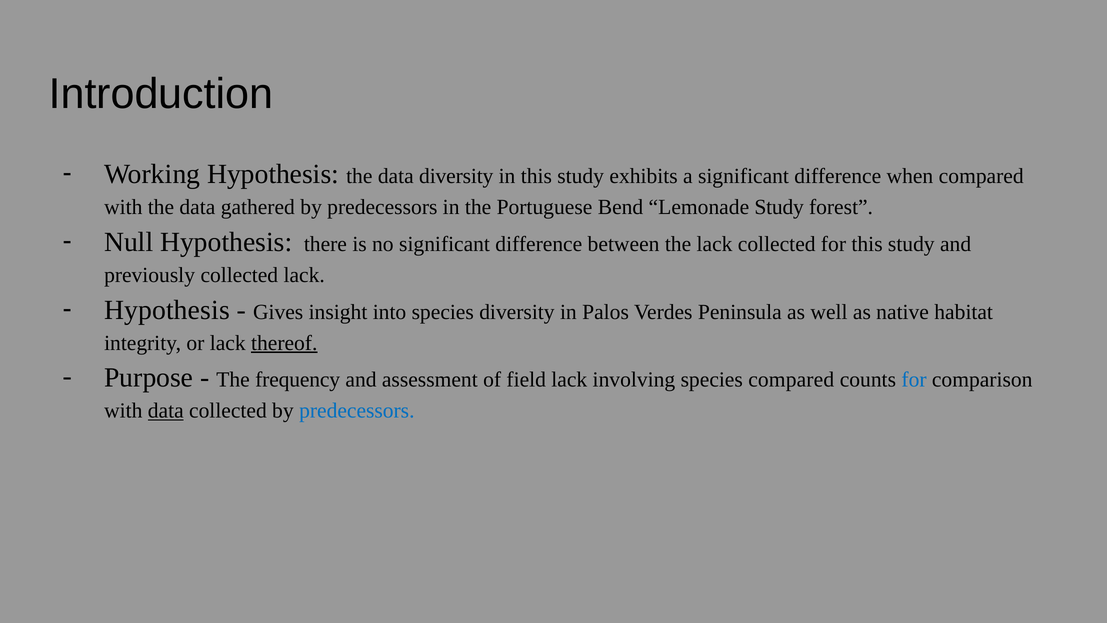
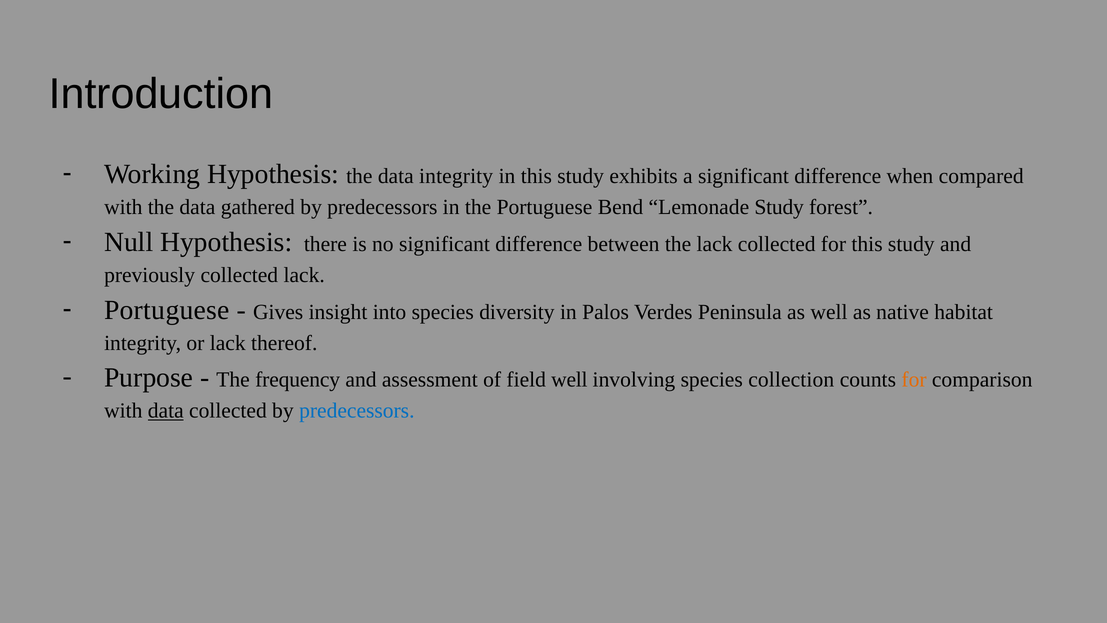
data diversity: diversity -> integrity
Hypothesis at (167, 310): Hypothesis -> Portuguese
thereof underline: present -> none
field lack: lack -> well
species compared: compared -> collection
for at (914, 380) colour: blue -> orange
